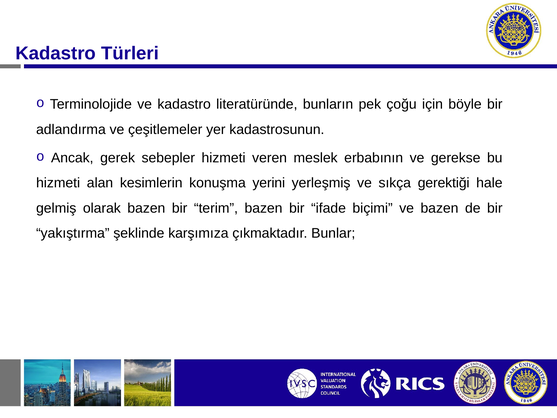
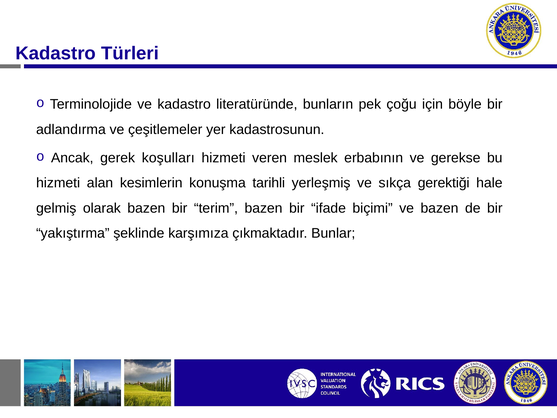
sebepler: sebepler -> koşulları
yerini: yerini -> tarihli
